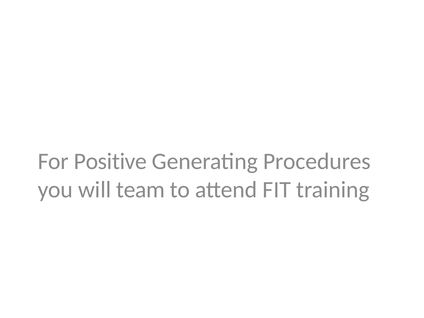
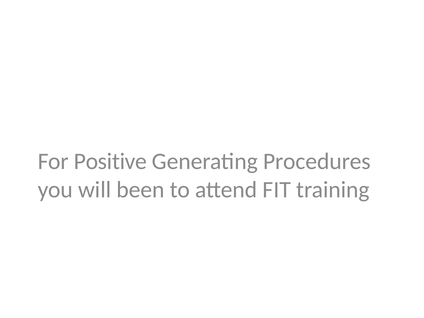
team: team -> been
